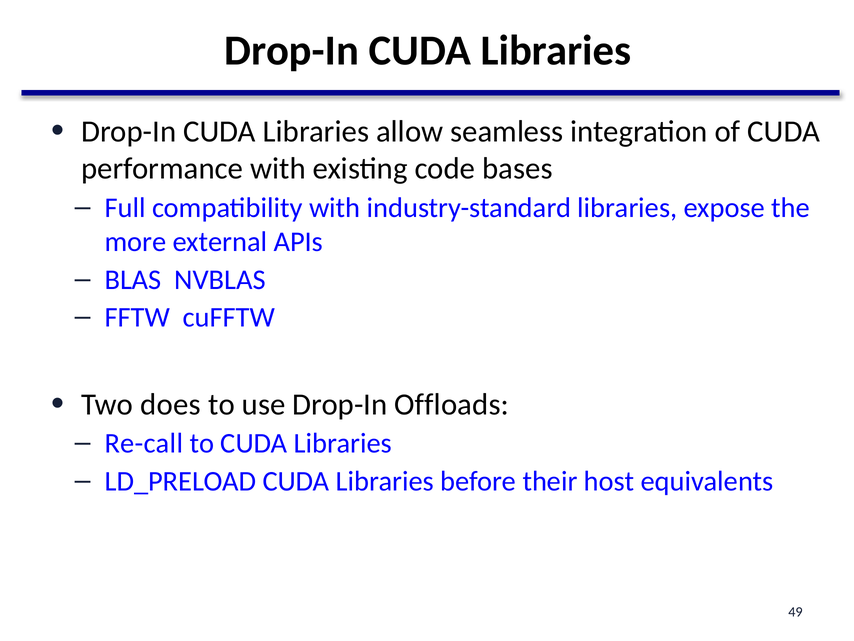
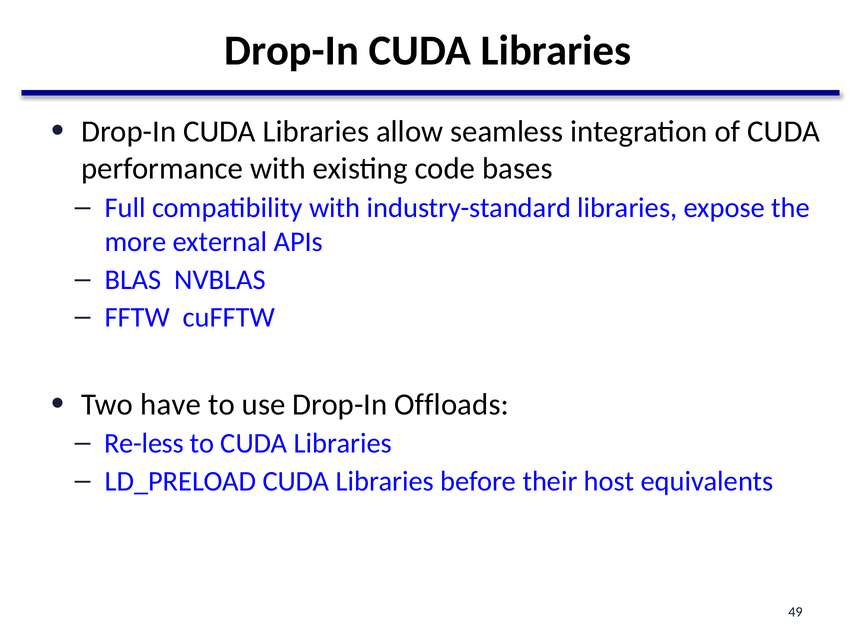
does: does -> have
Re-call: Re-call -> Re-less
